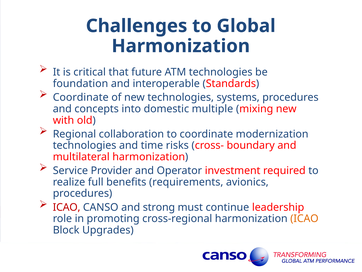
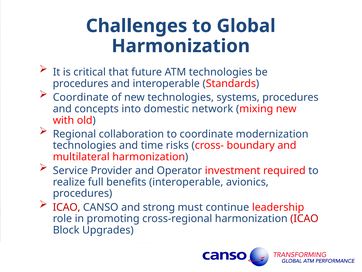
foundation at (80, 84): foundation -> procedures
multiple: multiple -> network
benefits requirements: requirements -> interoperable
ICAO at (304, 218) colour: orange -> red
